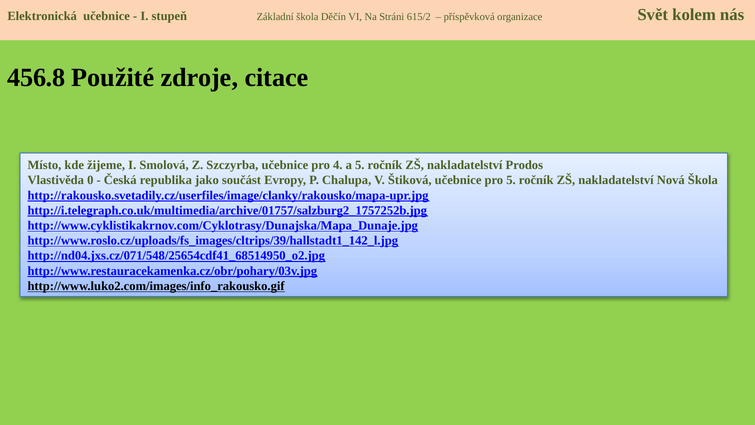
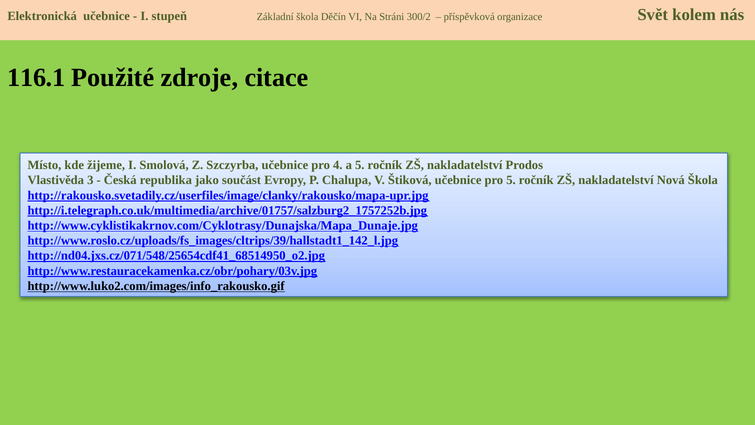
615/2: 615/2 -> 300/2
456.8: 456.8 -> 116.1
0: 0 -> 3
